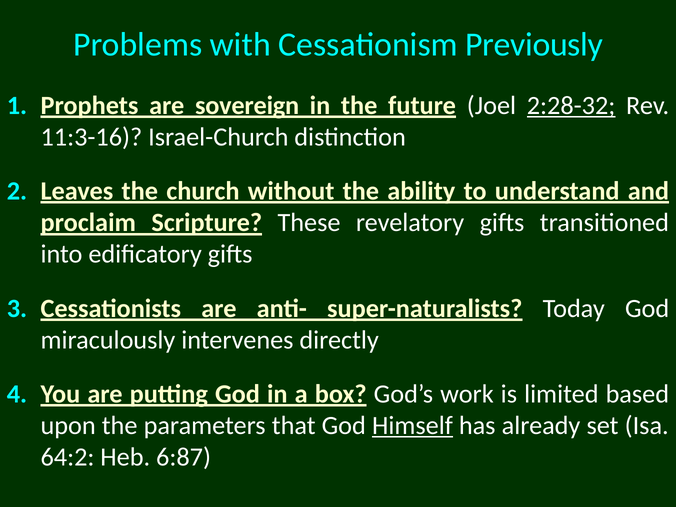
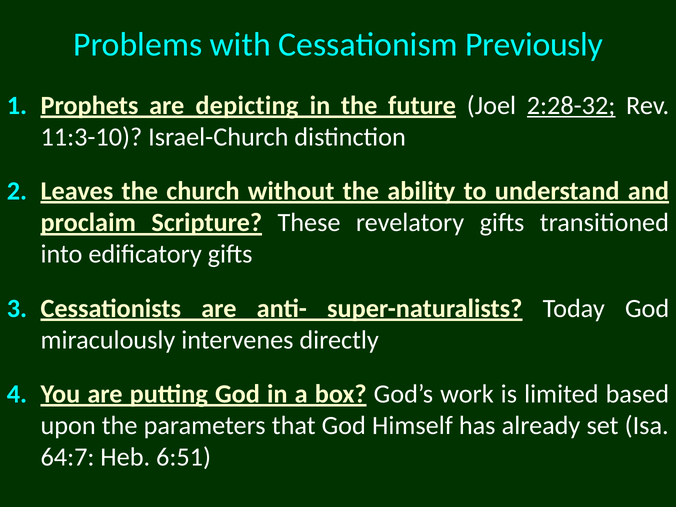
sovereign: sovereign -> depicting
11:3-16: 11:3-16 -> 11:3-10
Himself underline: present -> none
64:2: 64:2 -> 64:7
6:87: 6:87 -> 6:51
